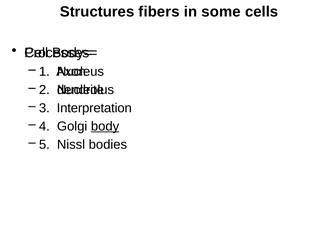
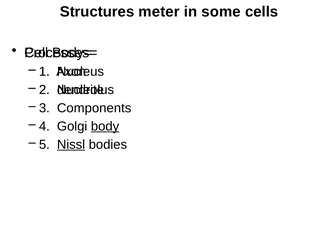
fibers: fibers -> meter
Interpretation: Interpretation -> Components
Nissl underline: none -> present
